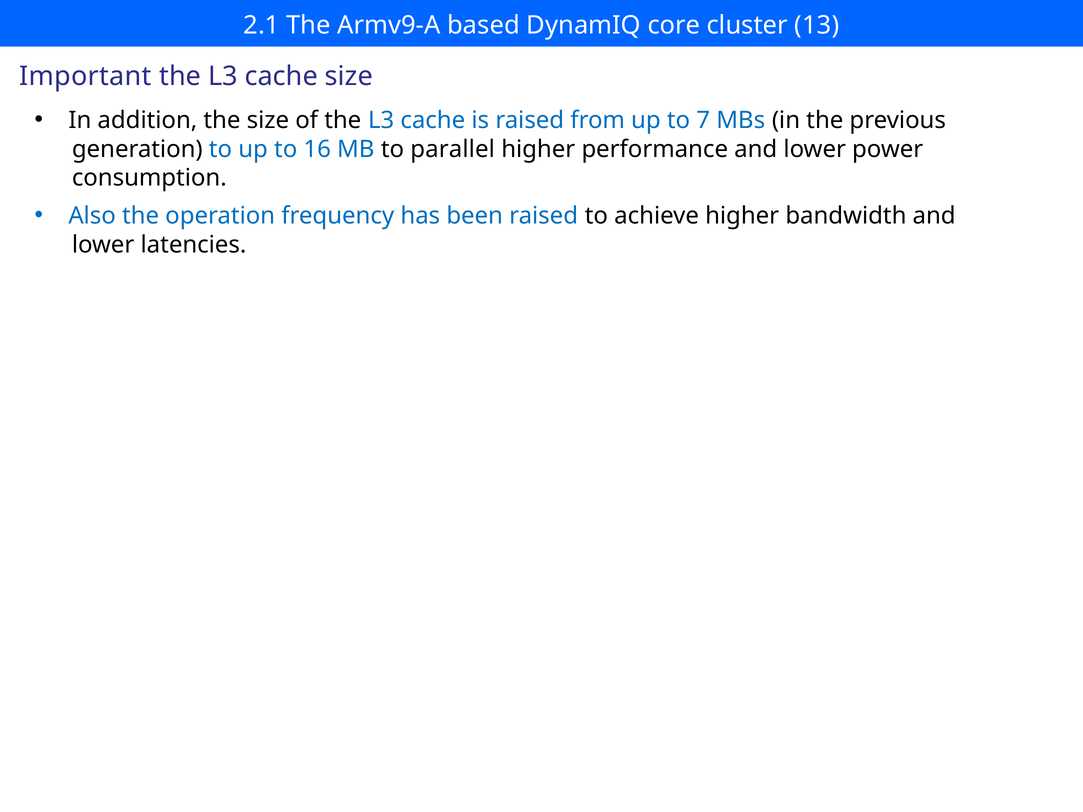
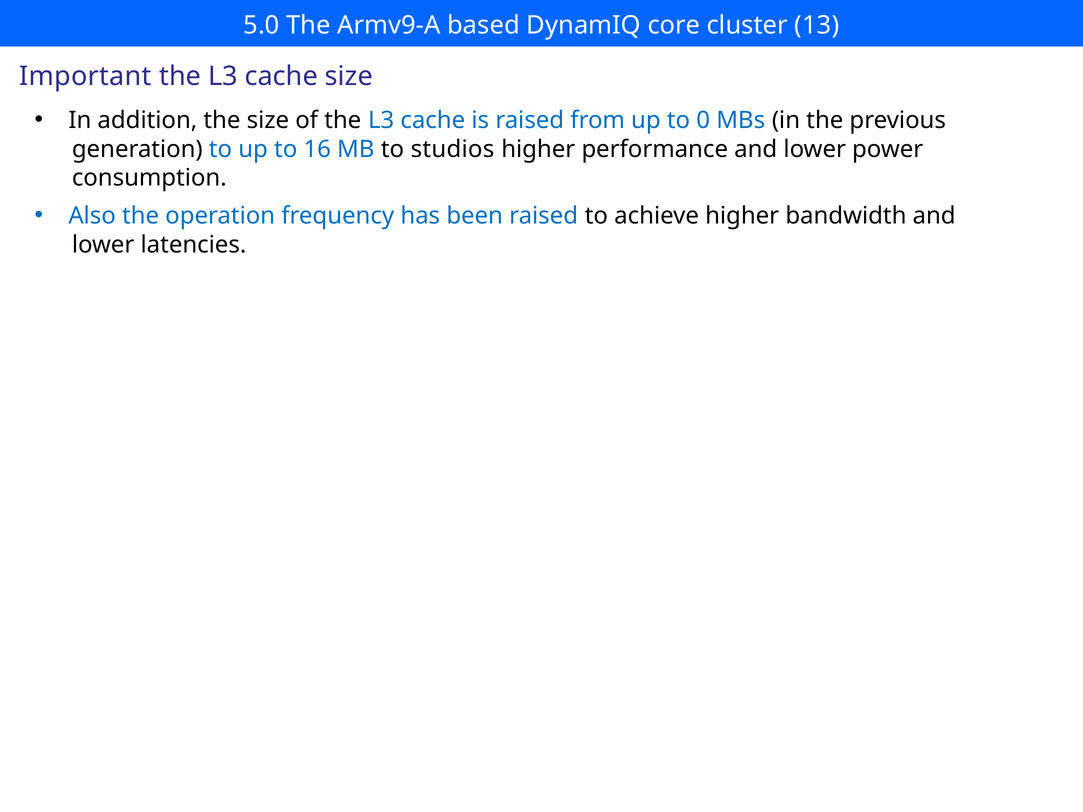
2.1: 2.1 -> 5.0
7: 7 -> 0
parallel: parallel -> studios
